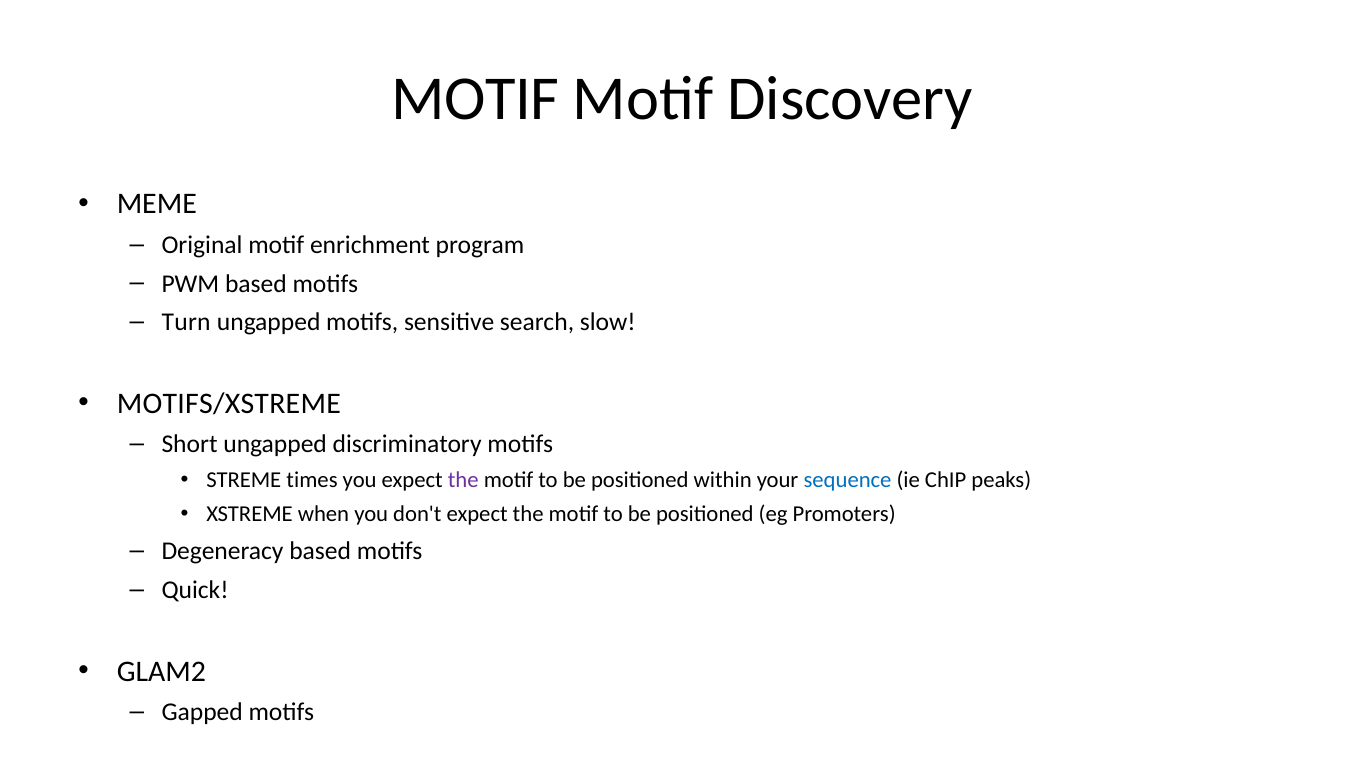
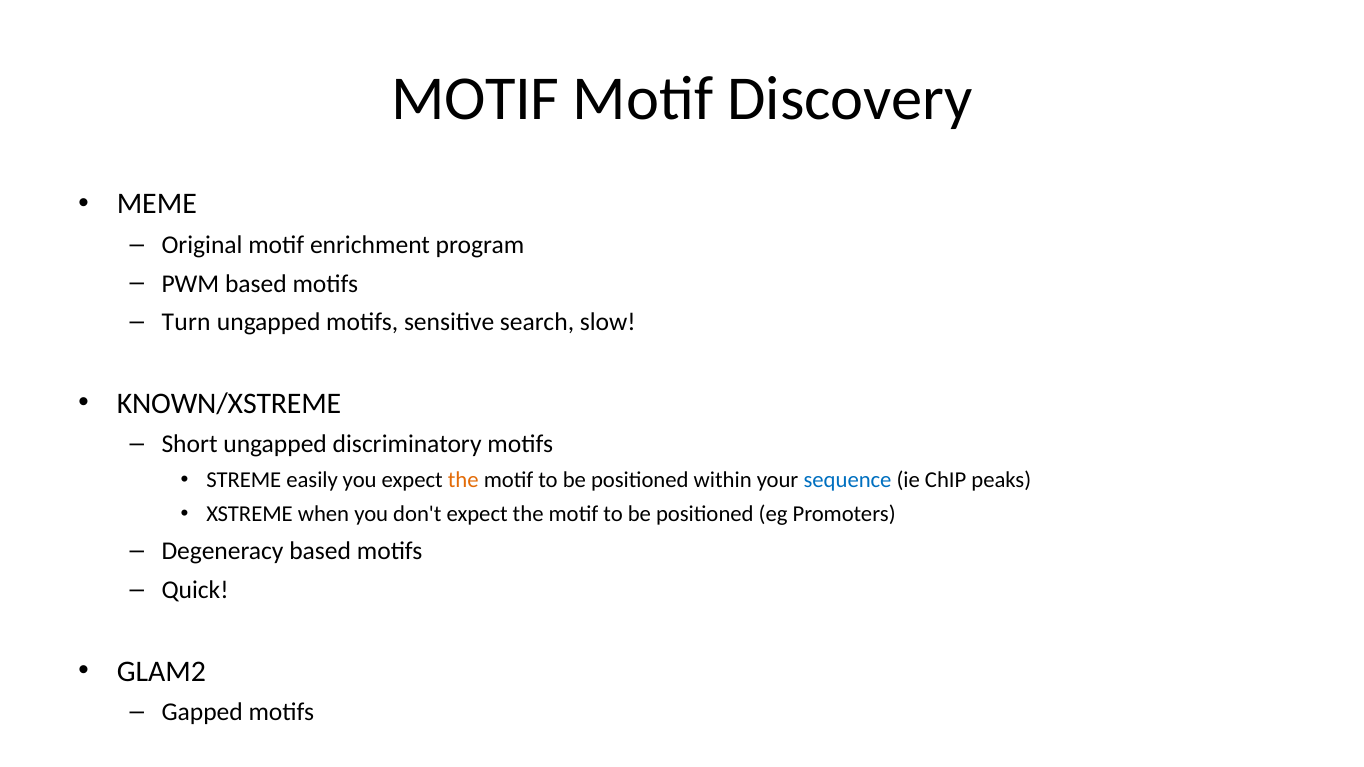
MOTIFS/XSTREME: MOTIFS/XSTREME -> KNOWN/XSTREME
times: times -> easily
the at (463, 480) colour: purple -> orange
